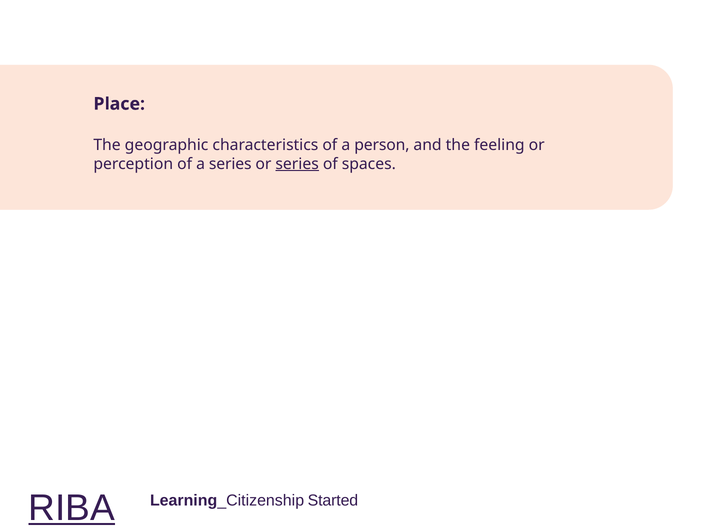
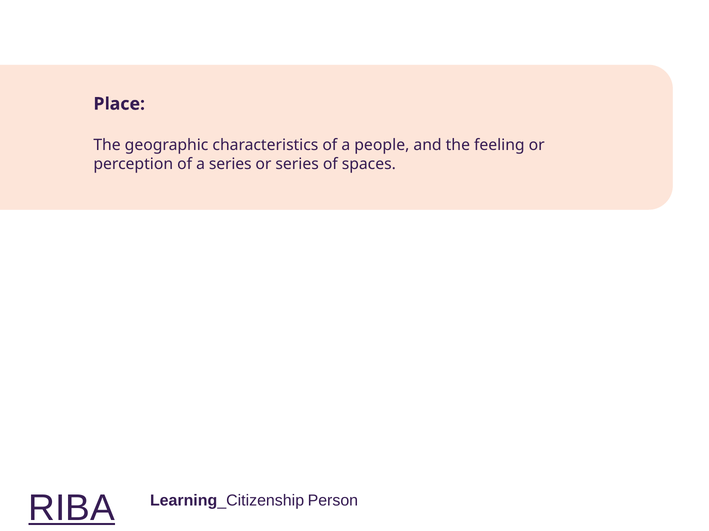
person: person -> people
series at (297, 164) underline: present -> none
Started: Started -> Person
